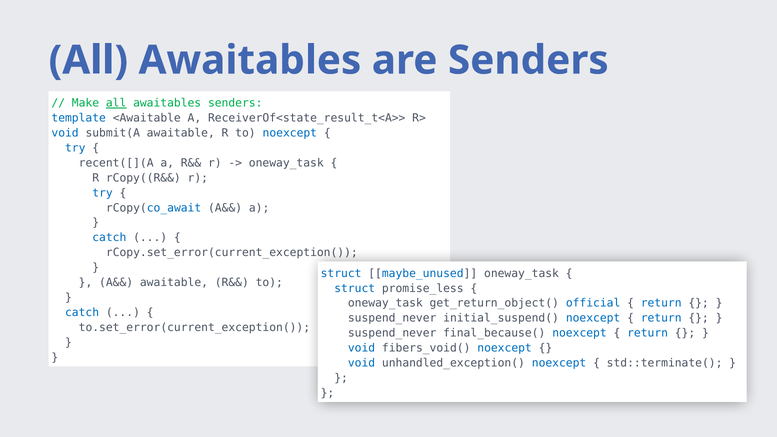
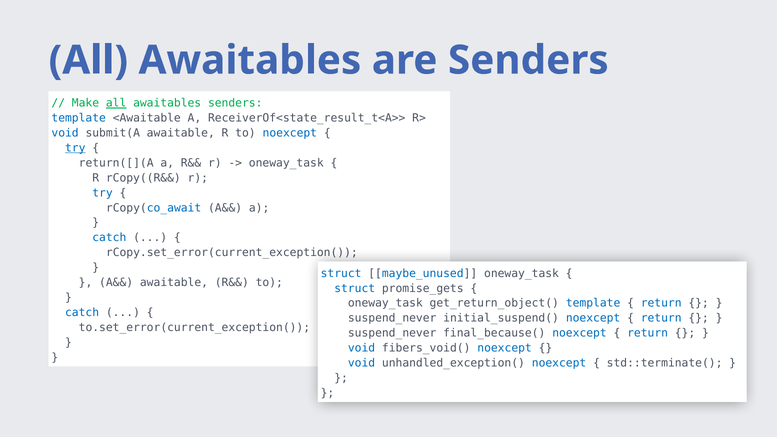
try at (75, 148) underline: none -> present
recent([](A: recent([](A -> return([](A
promise_less: promise_less -> promise_gets
get_return_object( official: official -> template
